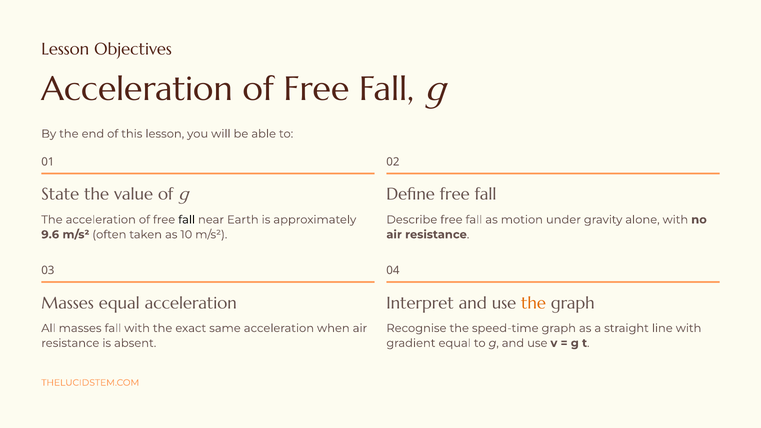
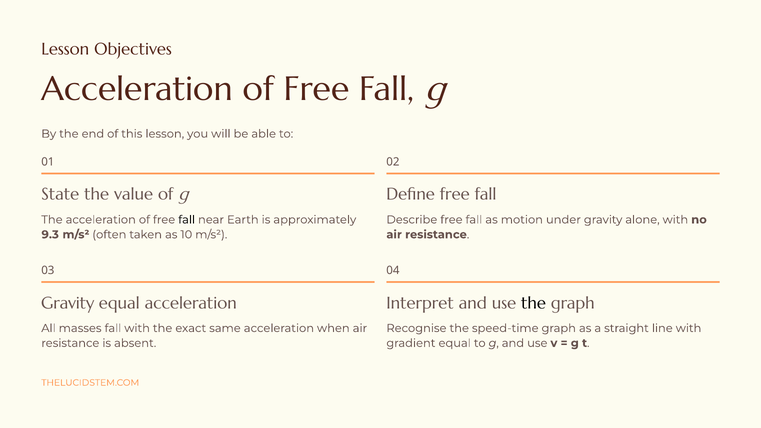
9.6: 9.6 -> 9.3
Masses at (68, 303): Masses -> Gravity
the at (534, 303) colour: orange -> black
